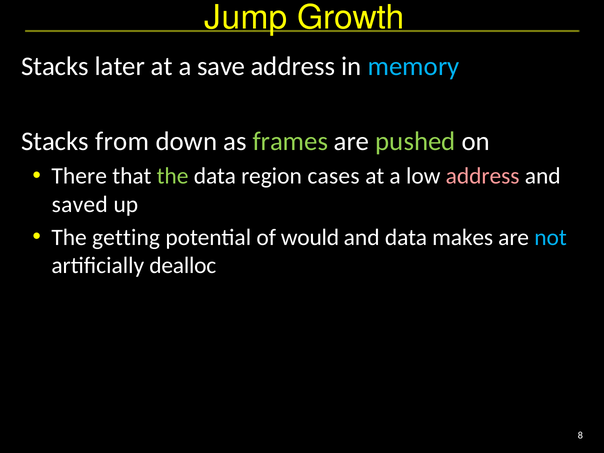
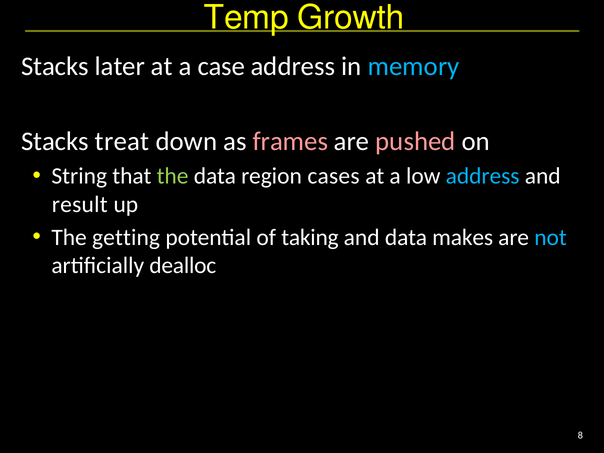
Jump: Jump -> Temp
save: save -> case
from: from -> treat
frames colour: light green -> pink
pushed colour: light green -> pink
There: There -> String
address at (483, 176) colour: pink -> light blue
saved: saved -> result
would: would -> taking
